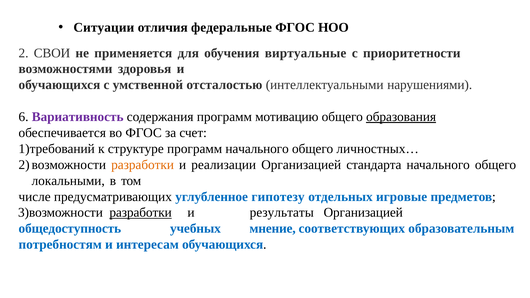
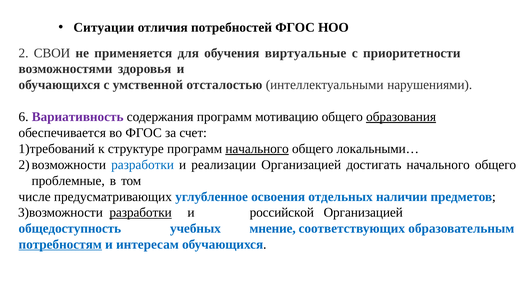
федеральные: федеральные -> потребностей
начального at (257, 149) underline: none -> present
личностных…: личностных… -> локальными…
разработки at (143, 165) colour: orange -> blue
стандарта: стандарта -> достигать
локальными: локальными -> проблемные
гипотезу: гипотезу -> освоения
игровые: игровые -> наличии
результаты: результаты -> российской
потребностям underline: none -> present
